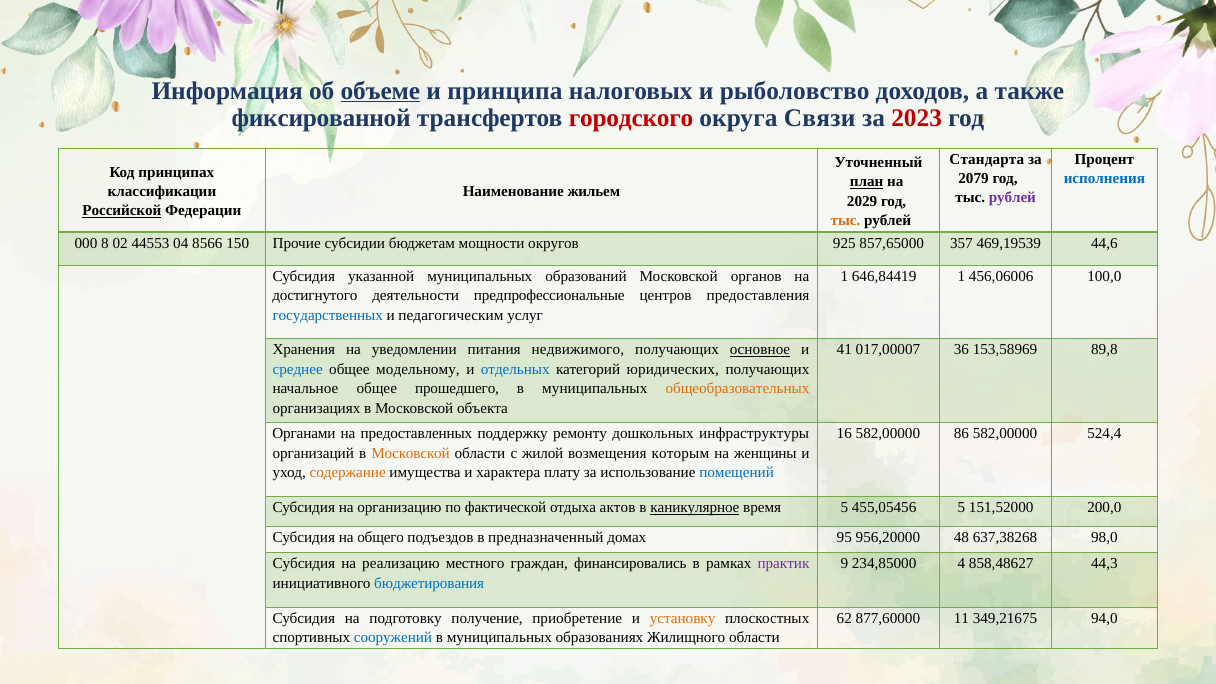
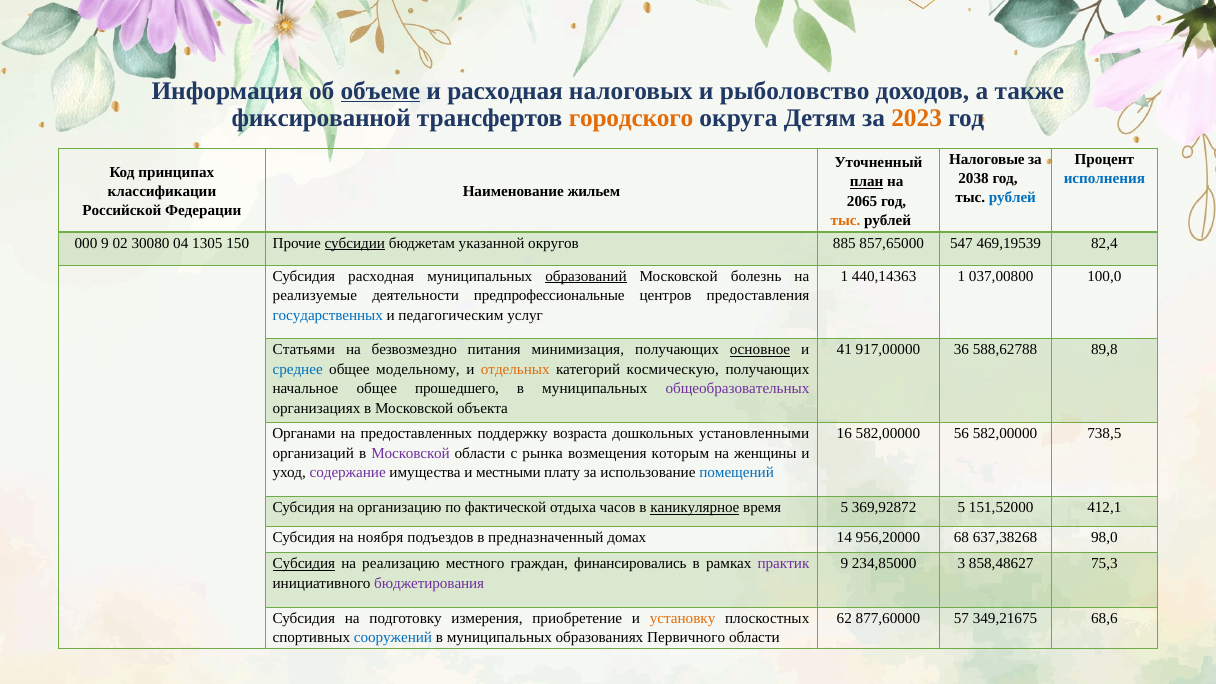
и принципа: принципа -> расходная
городского colour: red -> orange
Связи: Связи -> Детям
2023 colour: red -> orange
Стандарта: Стандарта -> Налоговые
2079: 2079 -> 2038
рублей at (1012, 198) colour: purple -> blue
2029: 2029 -> 2065
Российской underline: present -> none
000 8: 8 -> 9
44553: 44553 -> 30080
8566: 8566 -> 1305
субсидии underline: none -> present
мощности: мощности -> указанной
925: 925 -> 885
357: 357 -> 547
44,6: 44,6 -> 82,4
Субсидия указанной: указанной -> расходная
образований underline: none -> present
органов: органов -> болезнь
646,84419: 646,84419 -> 440,14363
456,06006: 456,06006 -> 037,00800
достигнутого: достигнутого -> реализуемые
Хранения: Хранения -> Статьями
уведомлении: уведомлении -> безвозмездно
недвижимого: недвижимого -> минимизация
017,00007: 017,00007 -> 917,00000
153,58969: 153,58969 -> 588,62788
отдельных colour: blue -> orange
юридических: юридических -> космическую
общеобразовательных colour: orange -> purple
ремонту: ремонту -> возраста
инфраструктуры: инфраструктуры -> установленными
86: 86 -> 56
524,4: 524,4 -> 738,5
Московской at (411, 453) colour: orange -> purple
жилой: жилой -> рынка
содержание colour: orange -> purple
характера: характера -> местными
актов: актов -> часов
455,05456: 455,05456 -> 369,92872
200,0: 200,0 -> 412,1
общего: общего -> ноября
95: 95 -> 14
48: 48 -> 68
Субсидия at (304, 564) underline: none -> present
4: 4 -> 3
44,3: 44,3 -> 75,3
бюджетирования colour: blue -> purple
получение: получение -> измерения
11: 11 -> 57
94,0: 94,0 -> 68,6
Жилищного: Жилищного -> Первичного
